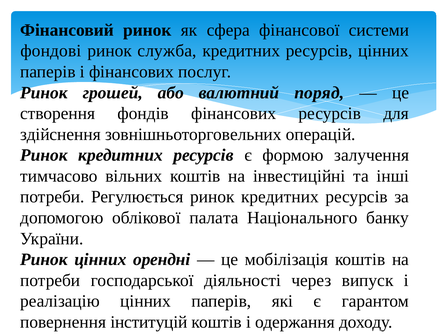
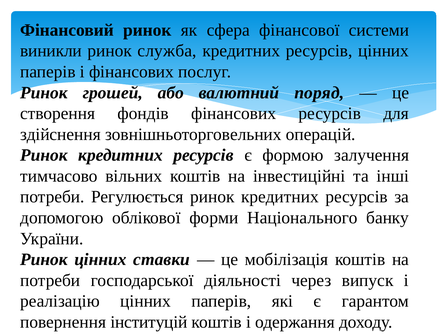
фондові: фондові -> виникли
палата: палата -> форми
орендні: орендні -> ставки
